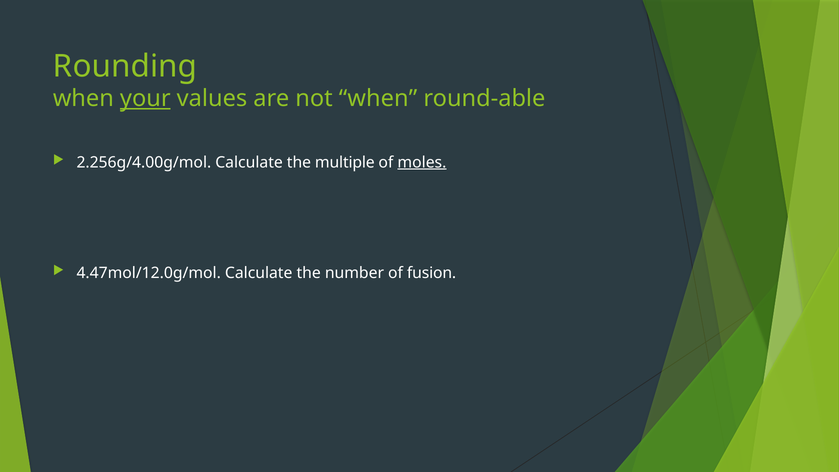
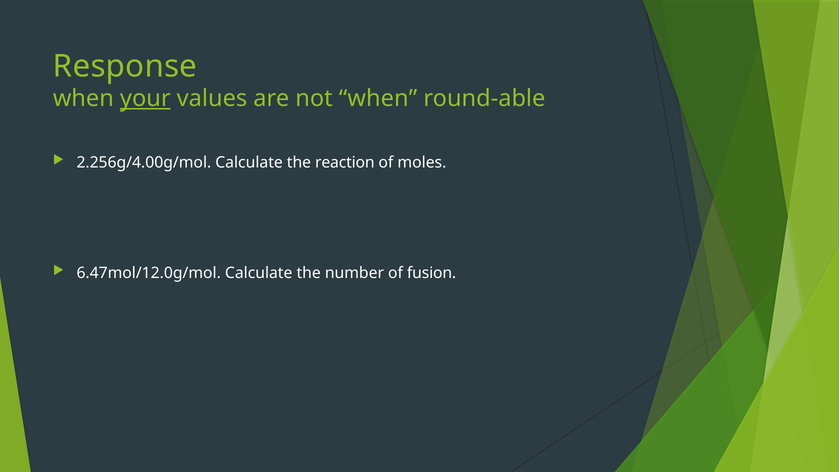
Rounding: Rounding -> Response
multiple: multiple -> reaction
moles underline: present -> none
4.47mol/12.0g/mol: 4.47mol/12.0g/mol -> 6.47mol/12.0g/mol
